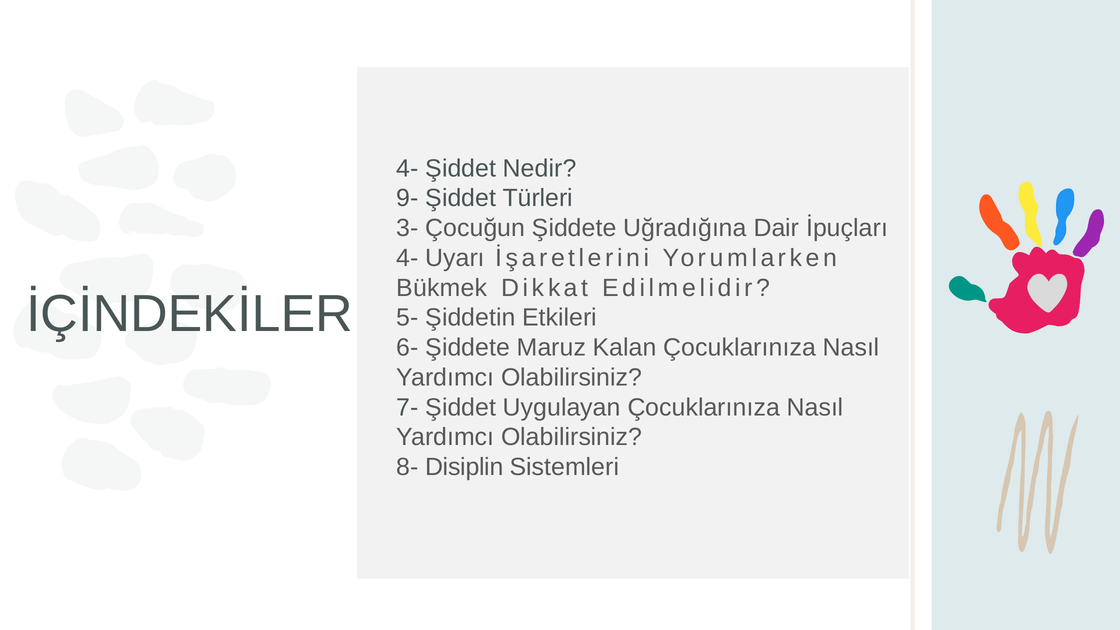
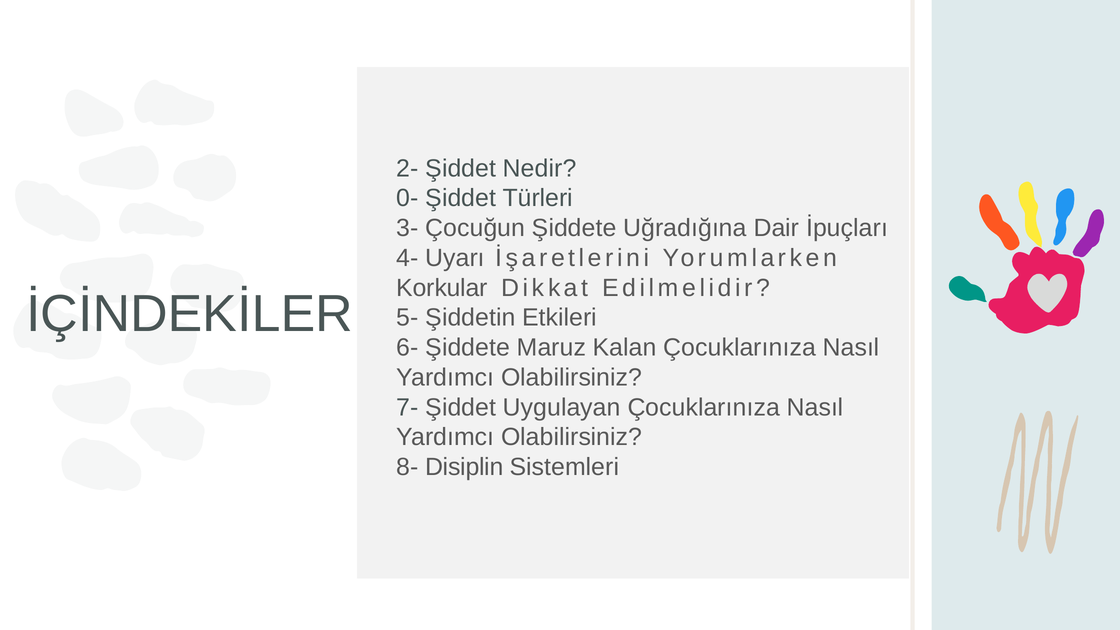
4- at (407, 168): 4- -> 2-
9-: 9- -> 0-
Bükmek: Bükmek -> Korkular
